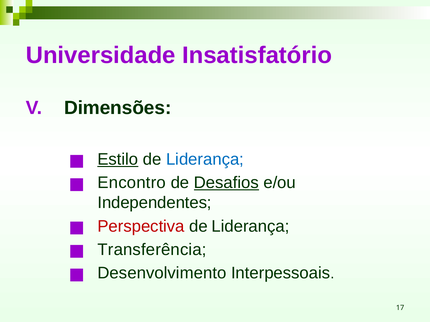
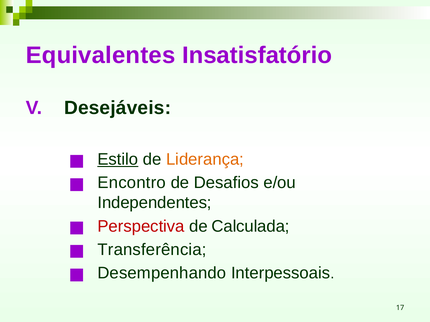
Universidade: Universidade -> Equivalentes
Dimensões: Dimensões -> Desejáveis
Liderança at (205, 160) colour: blue -> orange
Desafios underline: present -> none
Liderança at (250, 227): Liderança -> Calculada
Desenvolvimento: Desenvolvimento -> Desempenhando
